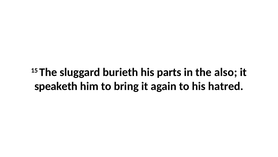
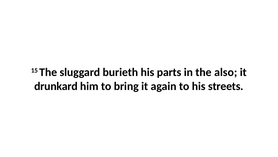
speaketh: speaketh -> drunkard
hatred: hatred -> streets
